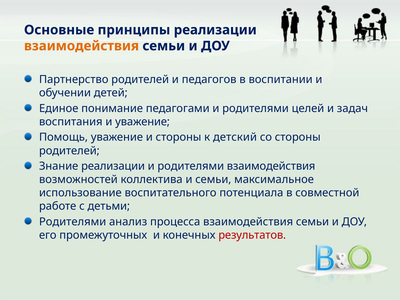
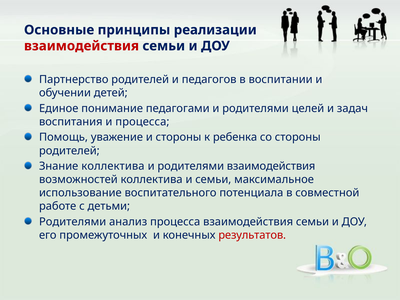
взаимодействия at (81, 46) colour: orange -> red
и уважение: уважение -> процесса
детский: детский -> ребенка
Знание реализации: реализации -> коллектива
